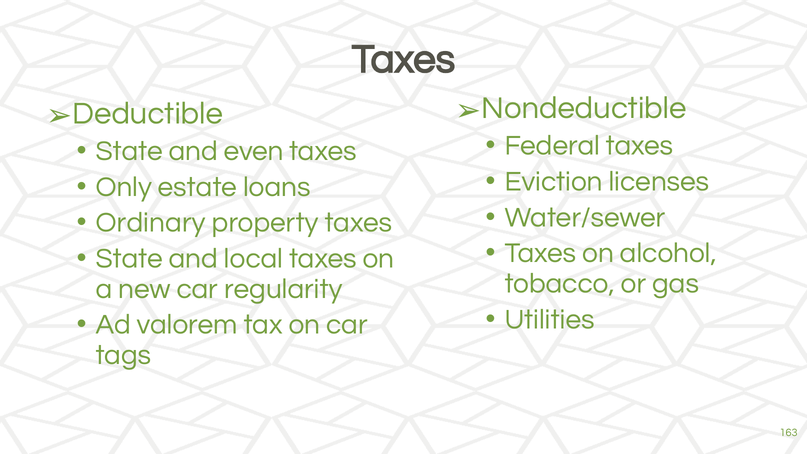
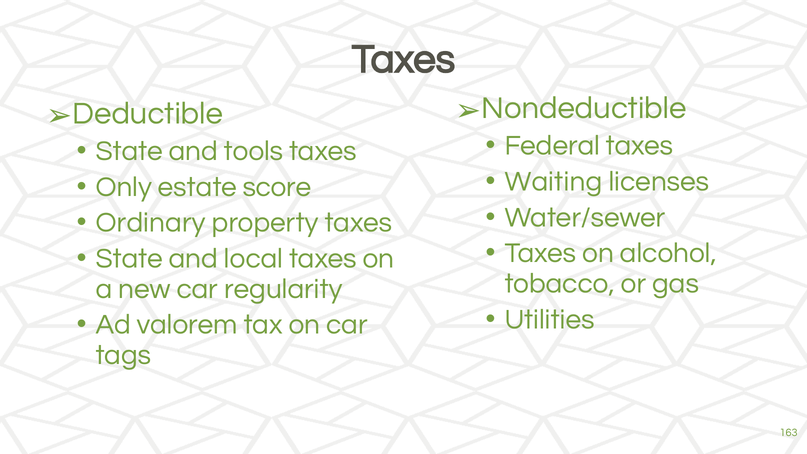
even: even -> tools
Eviction: Eviction -> Waiting
loans: loans -> score
